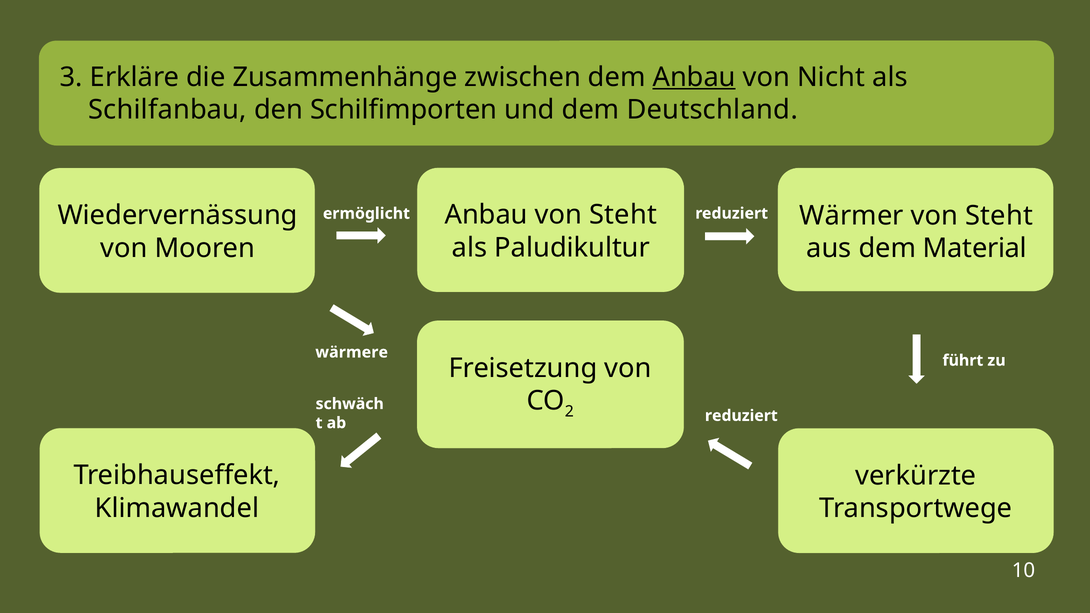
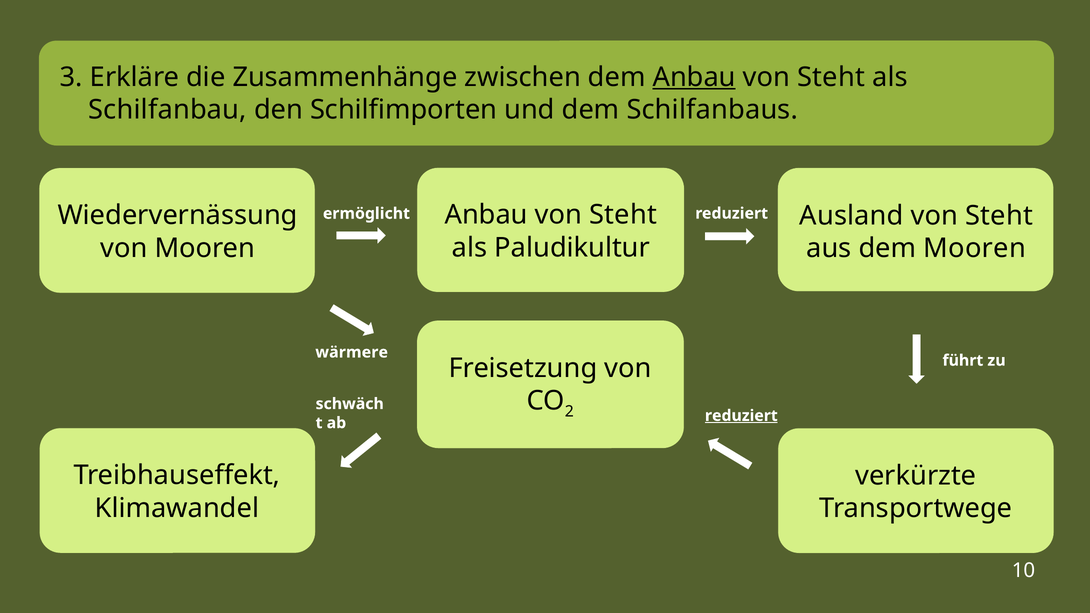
Nicht at (831, 77): Nicht -> Steht
Deutschland: Deutschland -> Schilfanbaus
Wärmer: Wärmer -> Ausland
dem Material: Material -> Mooren
reduziert at (741, 416) underline: none -> present
